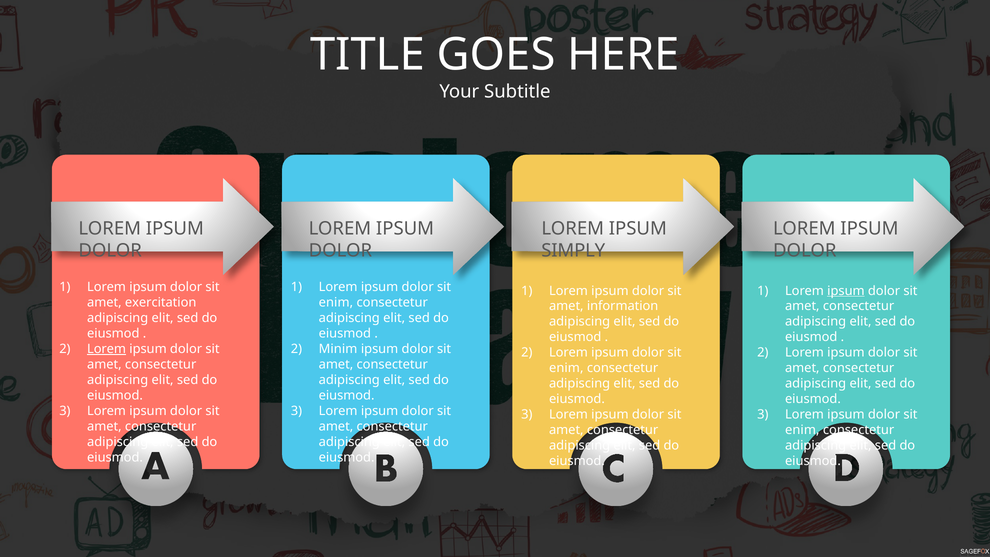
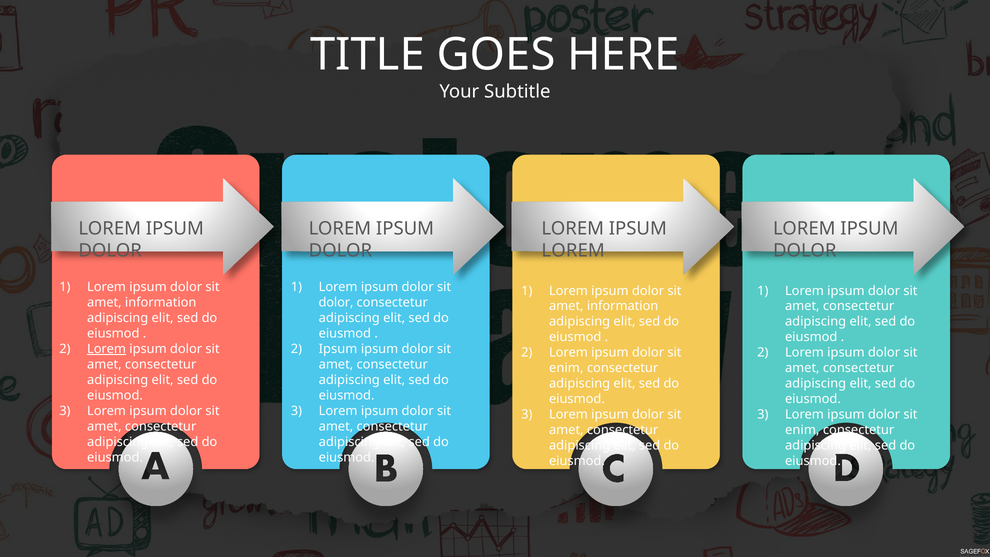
SIMPLY at (573, 251): SIMPLY -> LOREM
ipsum at (846, 291) underline: present -> none
exercitation at (161, 303): exercitation -> information
enim at (336, 303): enim -> dolor
Minim at (338, 349): Minim -> Ipsum
